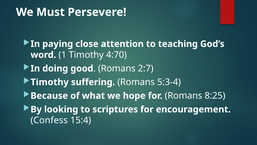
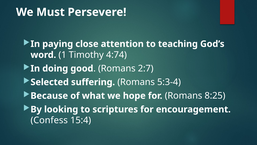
4:70: 4:70 -> 4:74
Timothy at (50, 82): Timothy -> Selected
